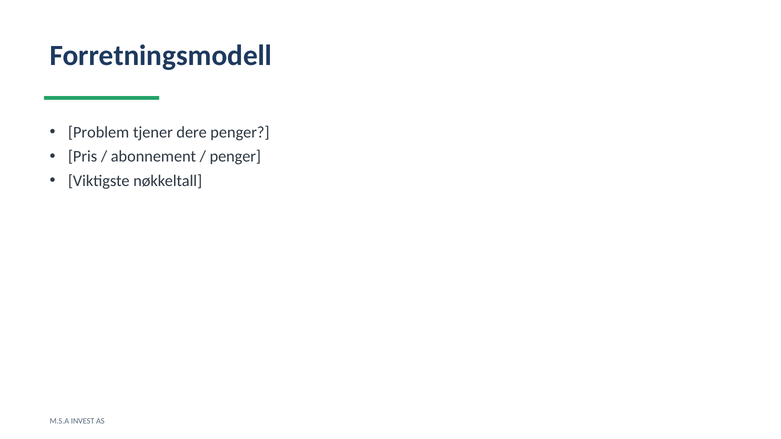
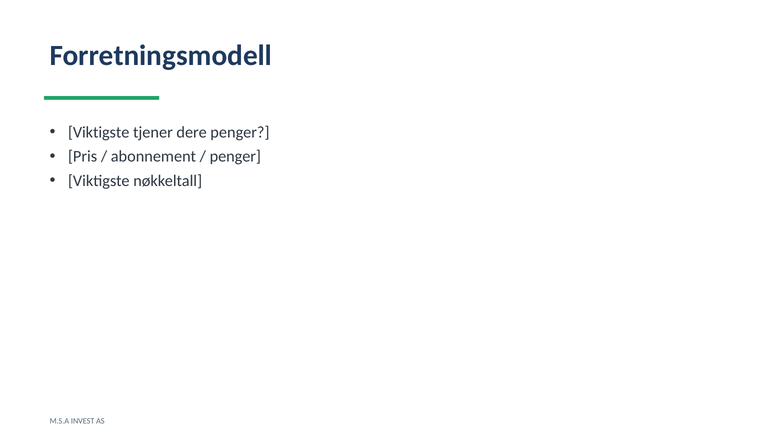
Problem at (99, 132): Problem -> Viktigste
